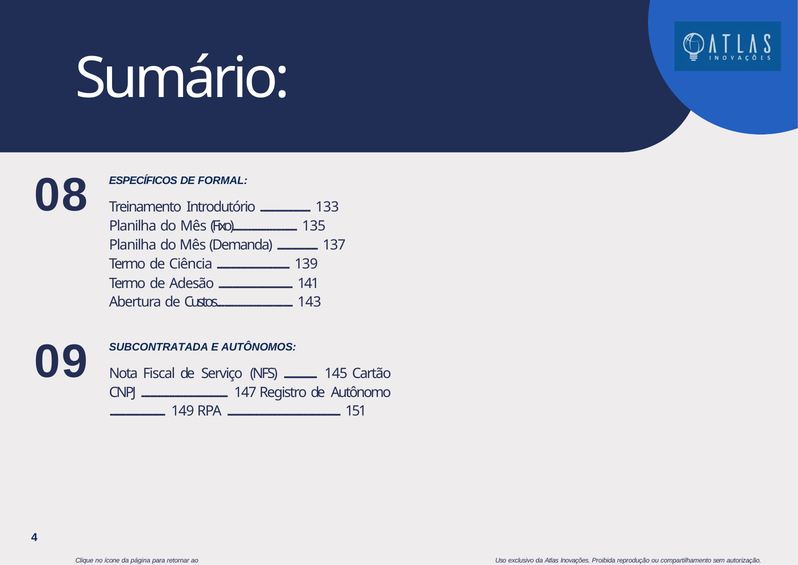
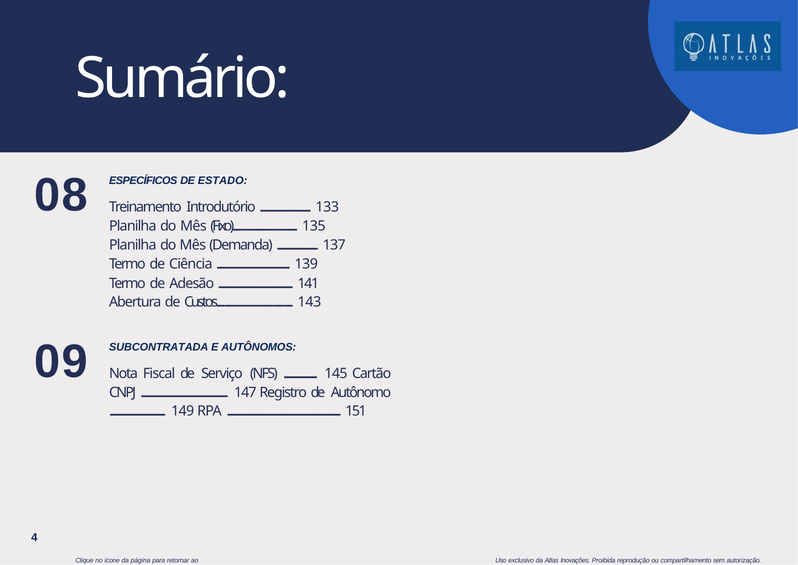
FORMAL: FORMAL -> ESTADO
